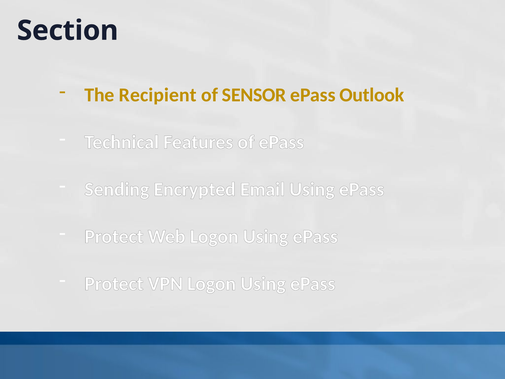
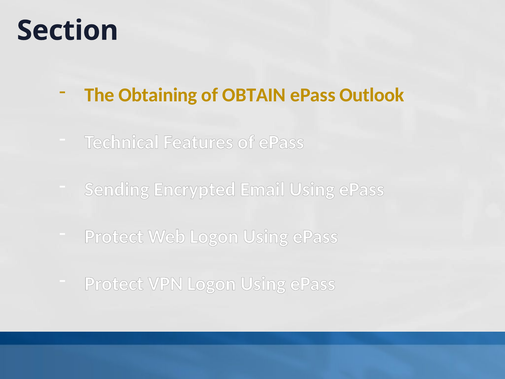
Recipient: Recipient -> Obtaining
SENSOR: SENSOR -> OBTAIN
